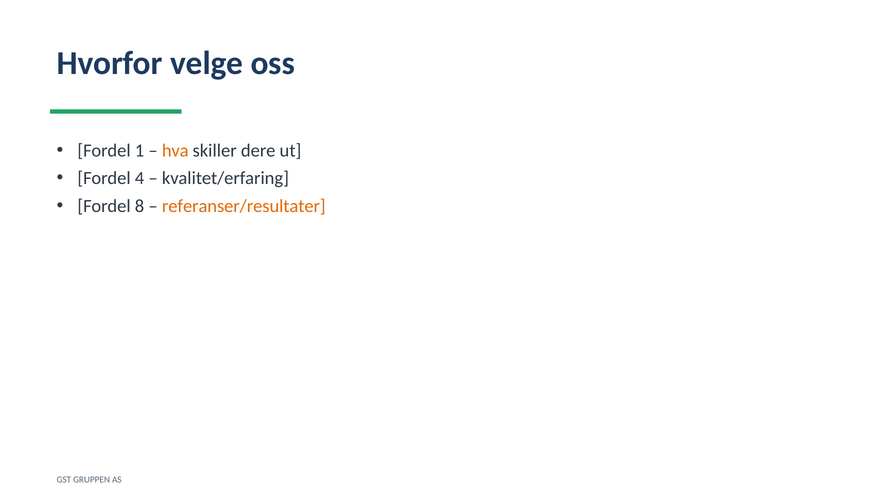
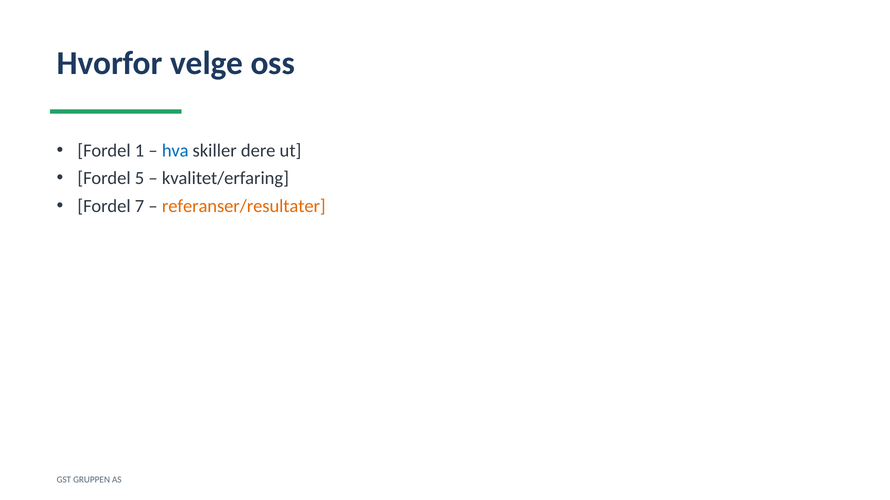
hva colour: orange -> blue
4: 4 -> 5
8: 8 -> 7
